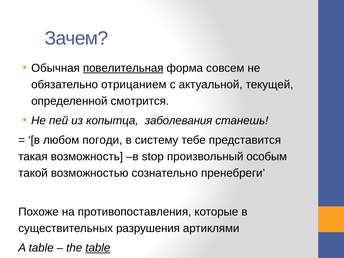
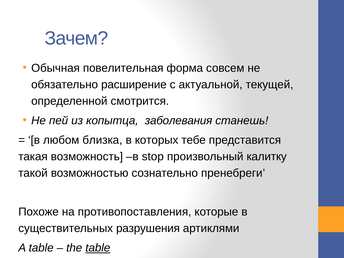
повелительная underline: present -> none
отрицанием: отрицанием -> расширение
погоди: погоди -> близка
систему: систему -> которых
особым: особым -> калитку
